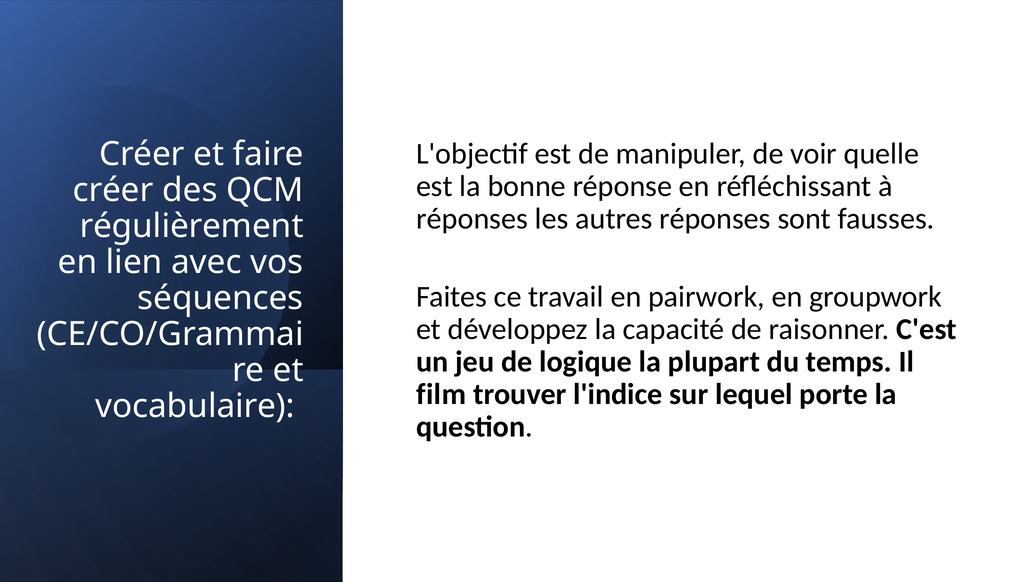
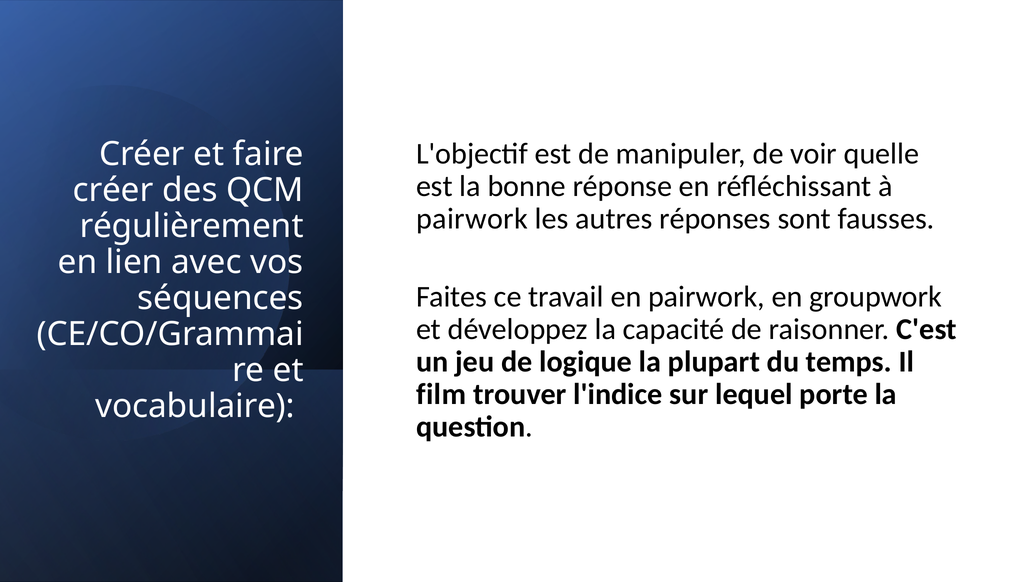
réponses at (472, 219): réponses -> pairwork
